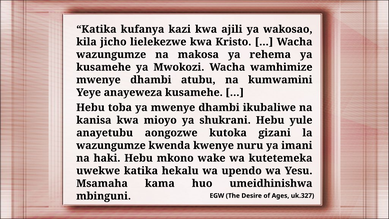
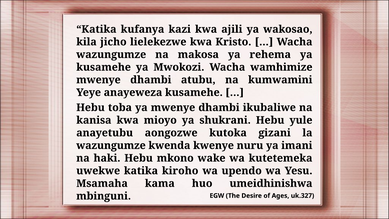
hekalu: hekalu -> kiroho
